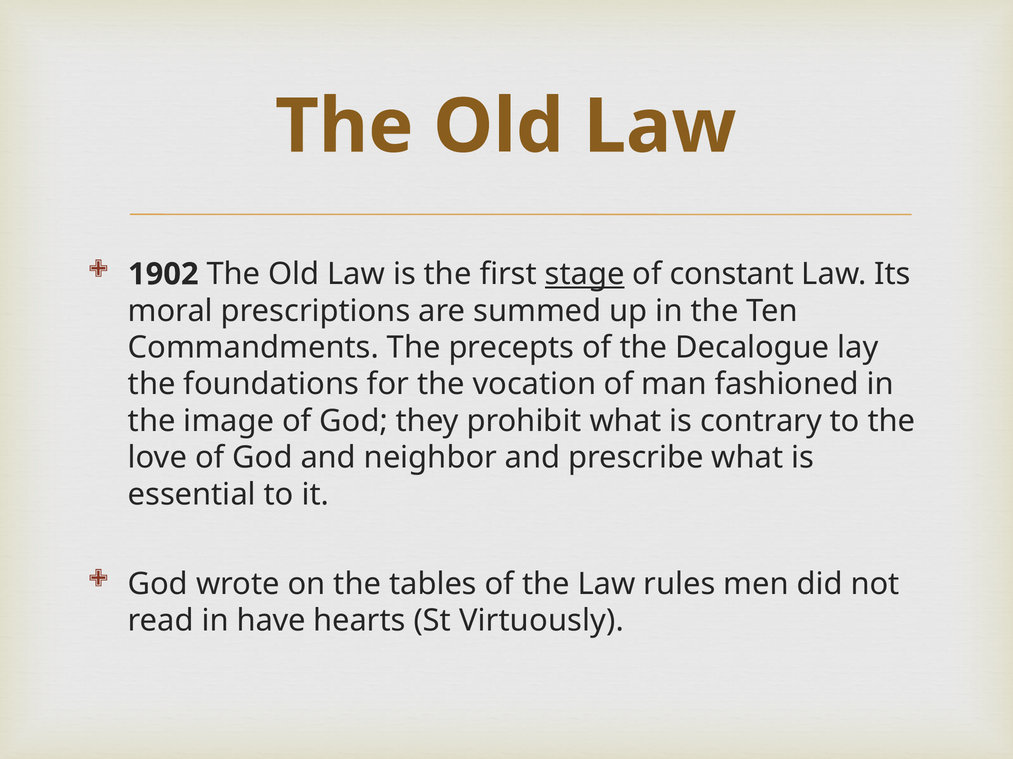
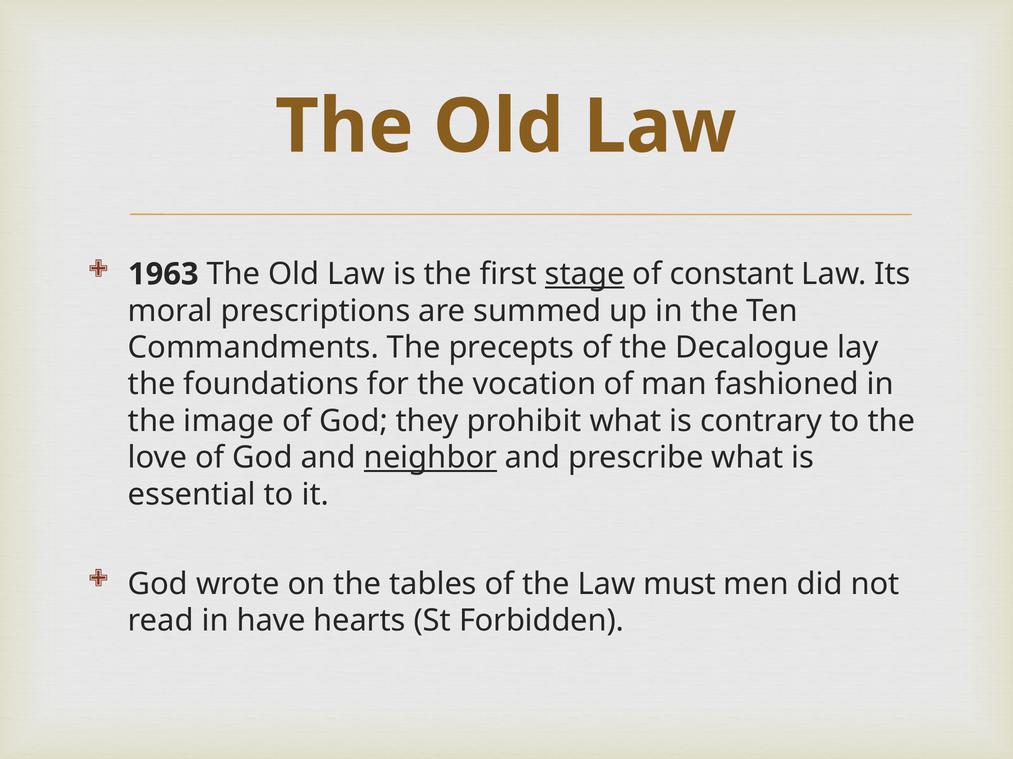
1902: 1902 -> 1963
neighbor underline: none -> present
rules: rules -> must
Virtuously: Virtuously -> Forbidden
